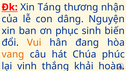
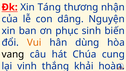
đang: đang -> dùng
vang colour: orange -> black
phúc: phúc -> cung
